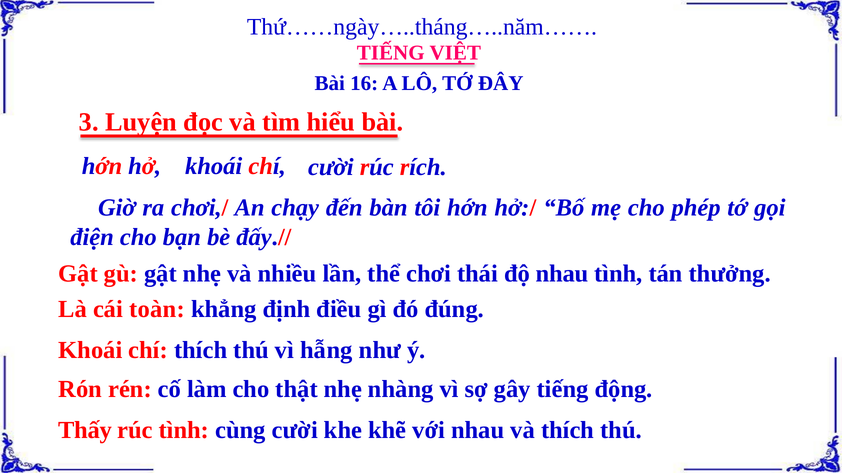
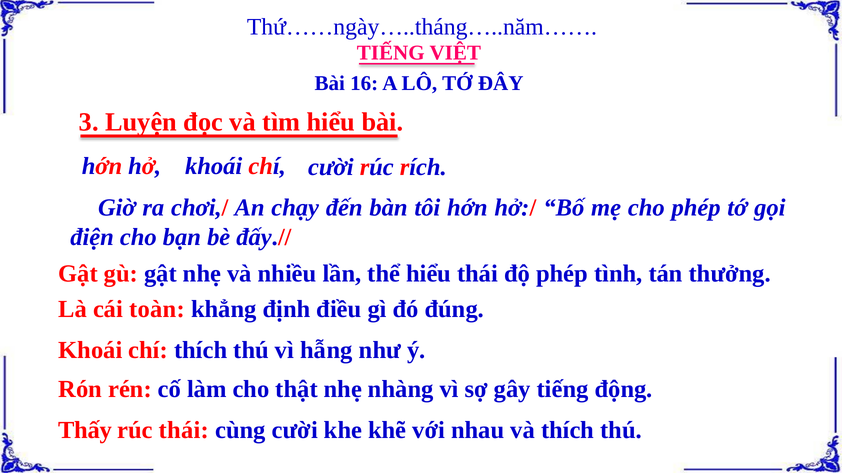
thể chơi: chơi -> hiểu
độ nhau: nhau -> phép
rúc tình: tình -> thái
